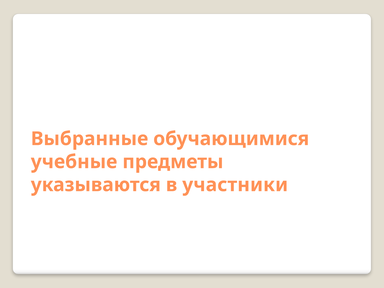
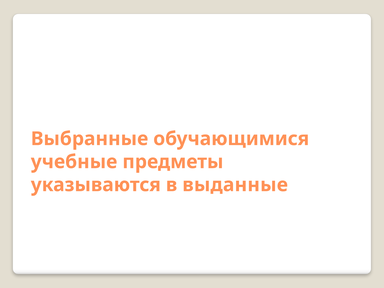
участники: участники -> выданные
